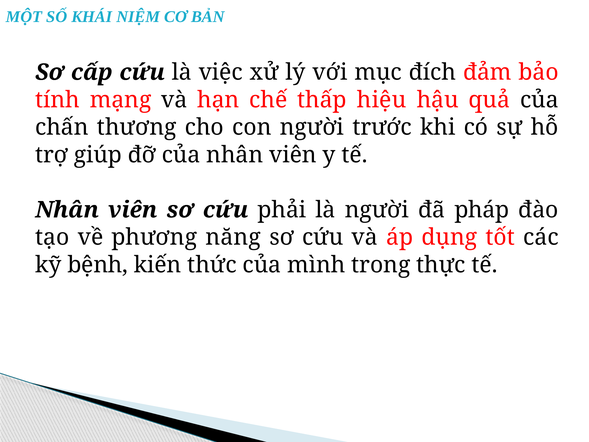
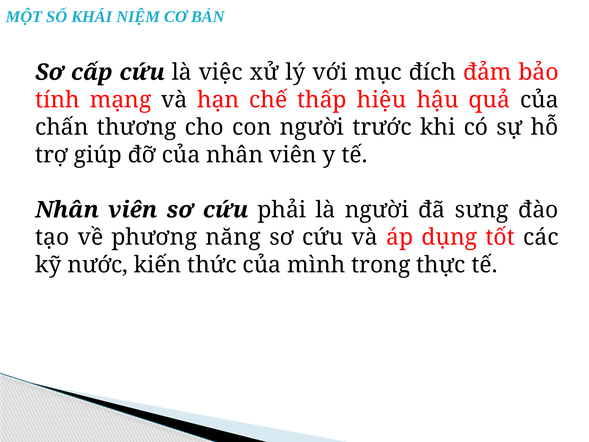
pháp: pháp -> sưng
bệnh: bệnh -> nước
